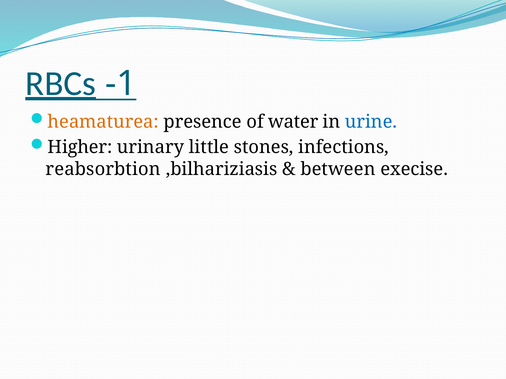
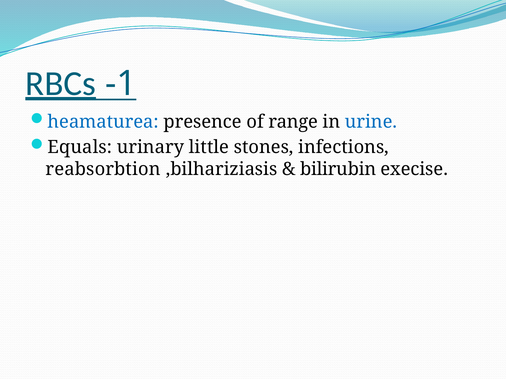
heamaturea colour: orange -> blue
water: water -> range
Higher: Higher -> Equals
between: between -> bilirubin
